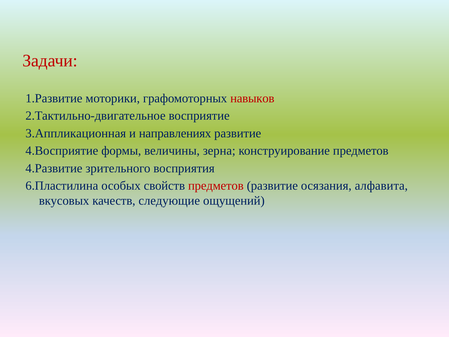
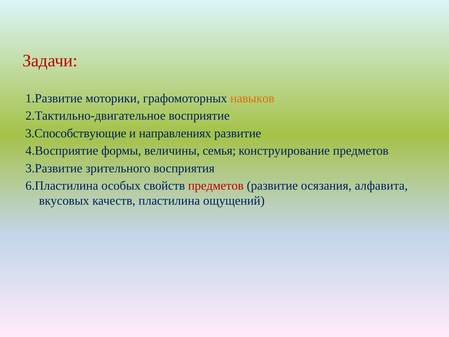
навыков colour: red -> orange
3.Аппликационная: 3.Аппликационная -> 3.Способствующие
зерна: зерна -> семья
4.Развитие: 4.Развитие -> 3.Развитие
следующие: следующие -> пластилина
